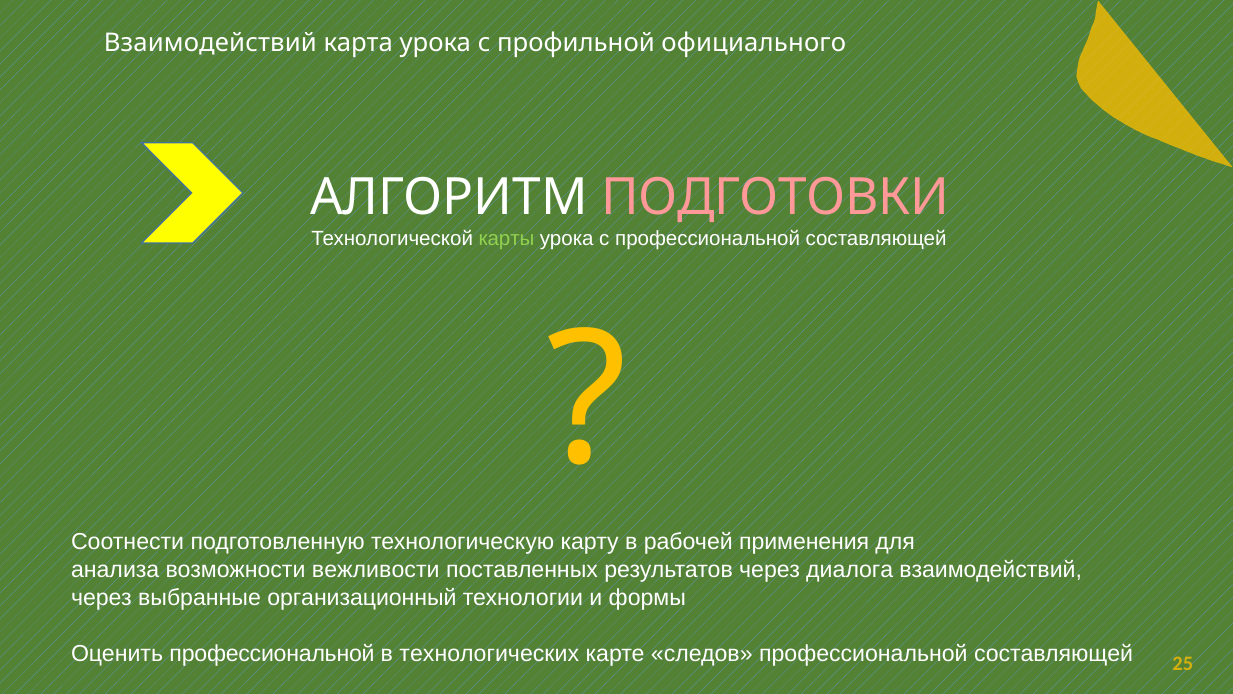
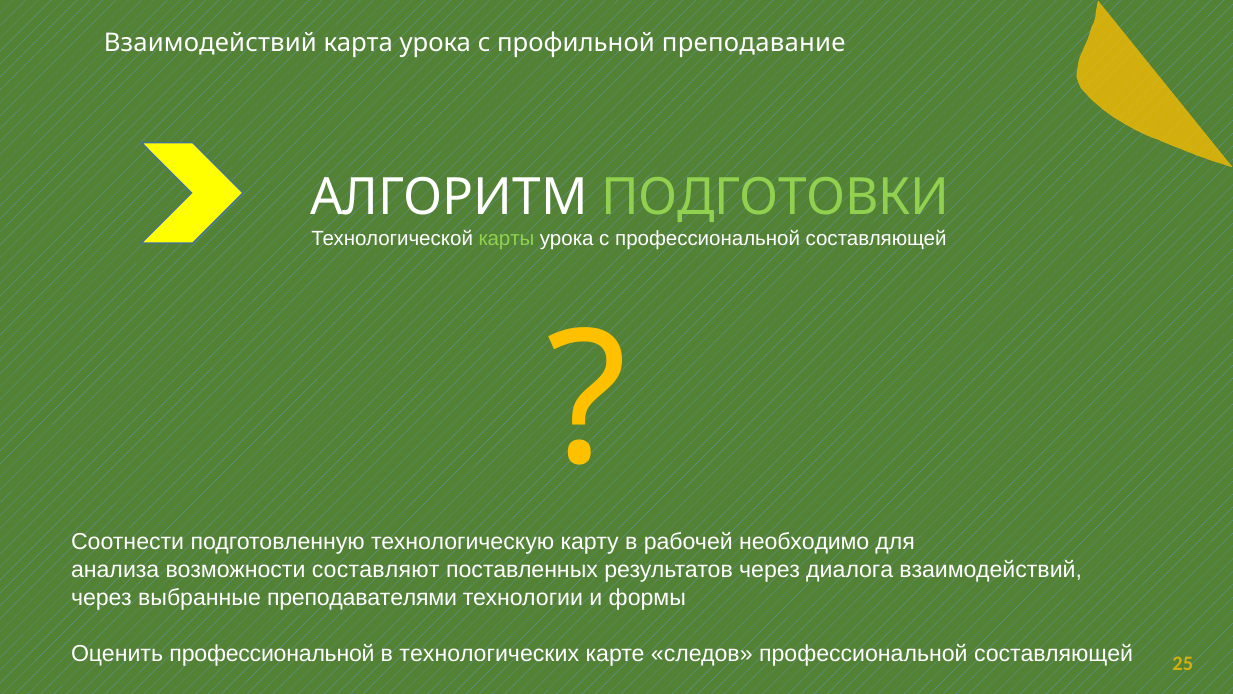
официального: официального -> преподавание
ПОДГОТОВКИ colour: pink -> light green
применения: применения -> необходимо
вежливости: вежливости -> составляют
организационный: организационный -> преподавателями
